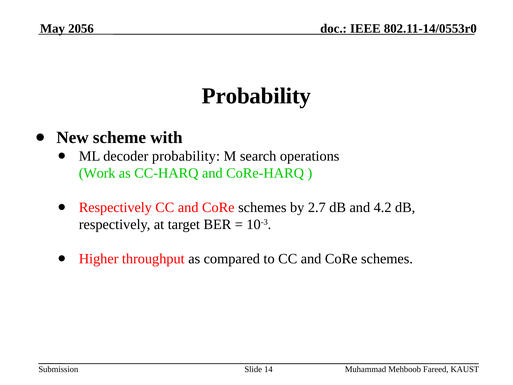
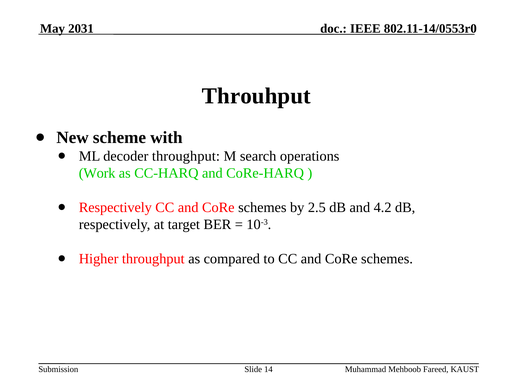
2056: 2056 -> 2031
Probability at (256, 96): Probability -> Throuhput
decoder probability: probability -> throughput
2.7: 2.7 -> 2.5
